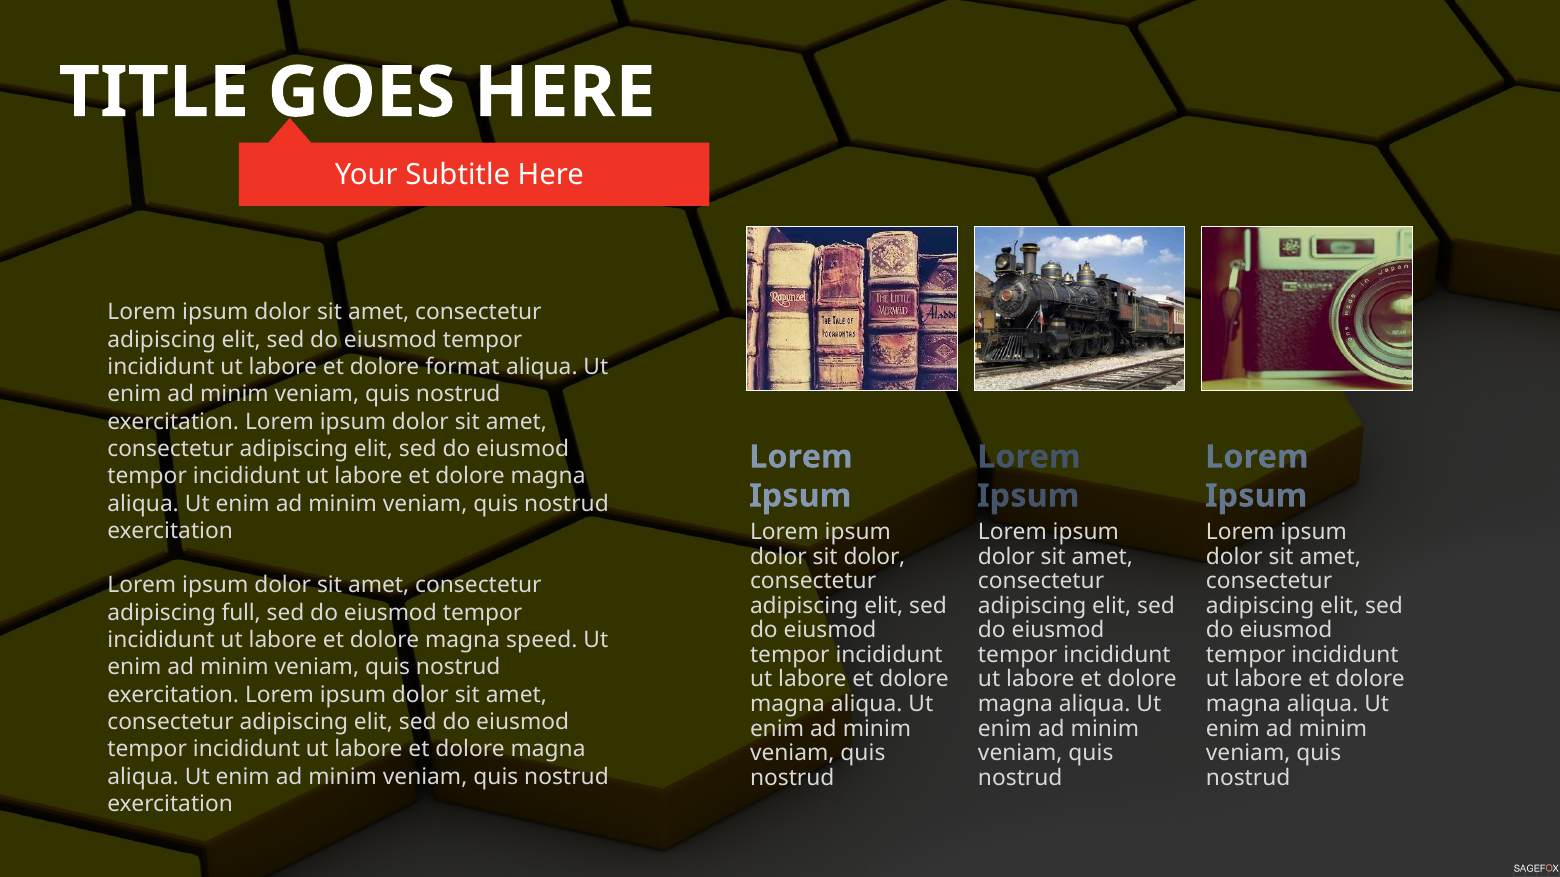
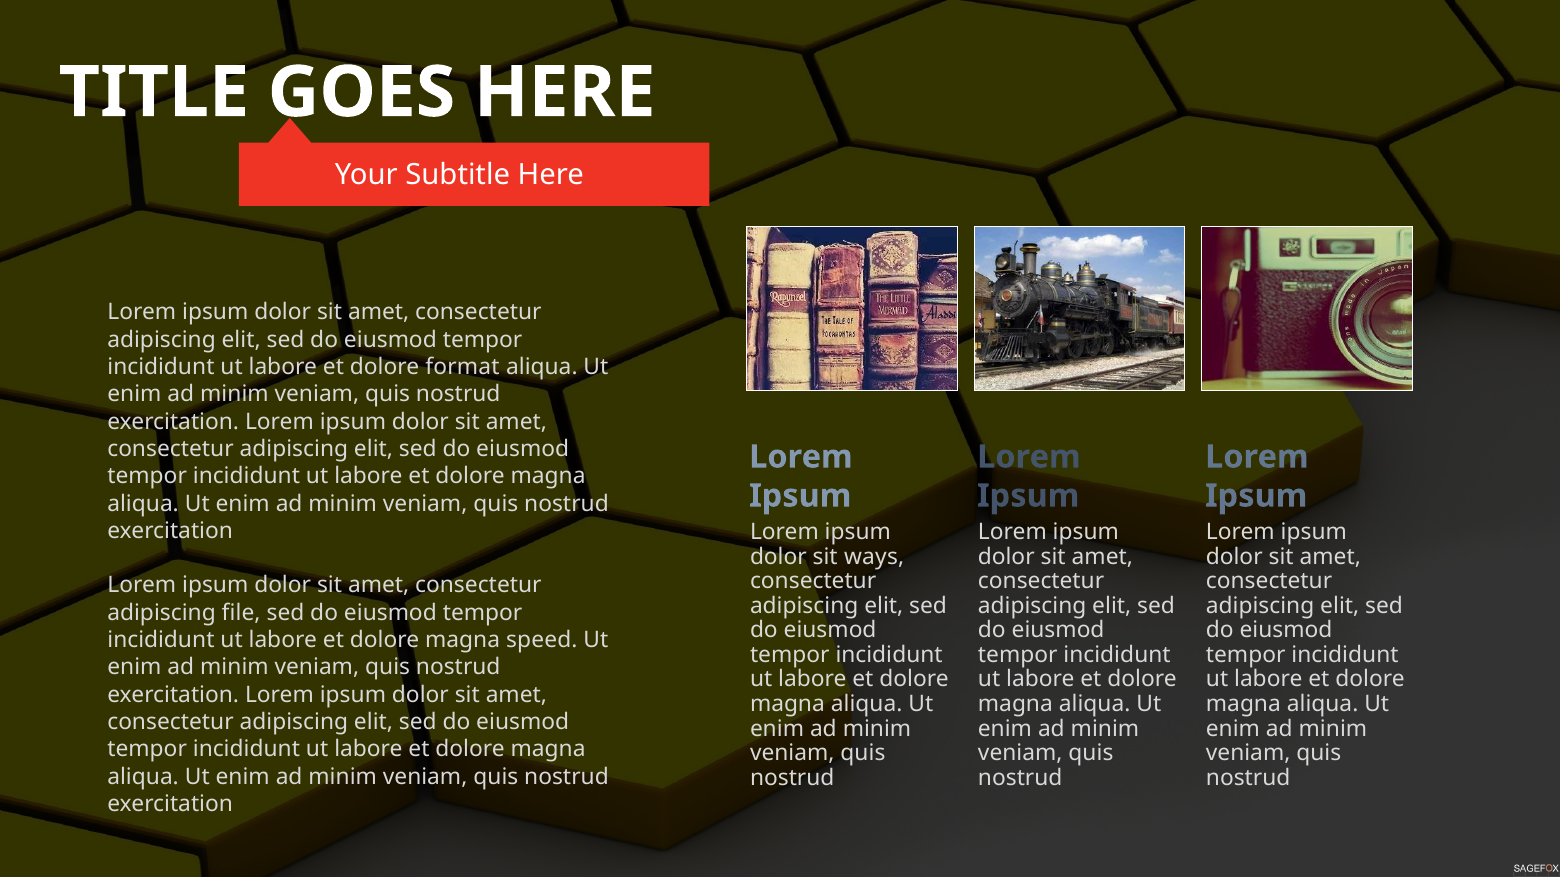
sit dolor: dolor -> ways
full: full -> file
